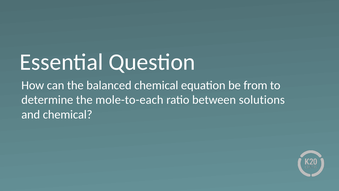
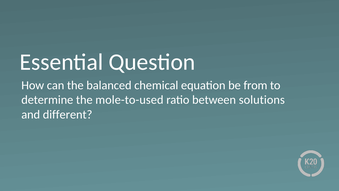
mole-to-each: mole-to-each -> mole-to-used
and chemical: chemical -> different
